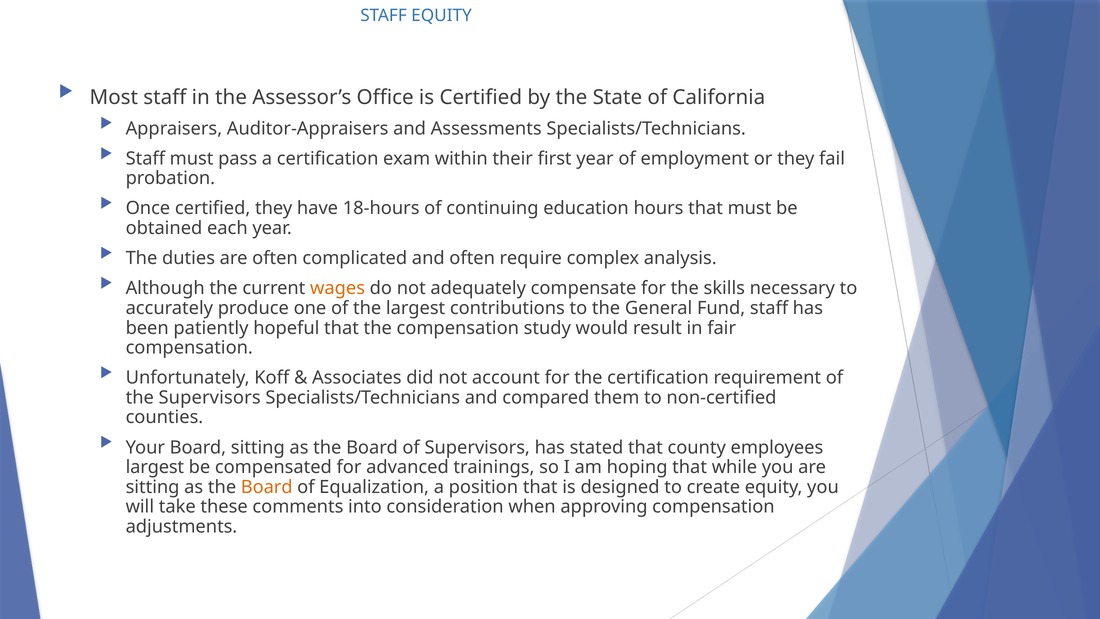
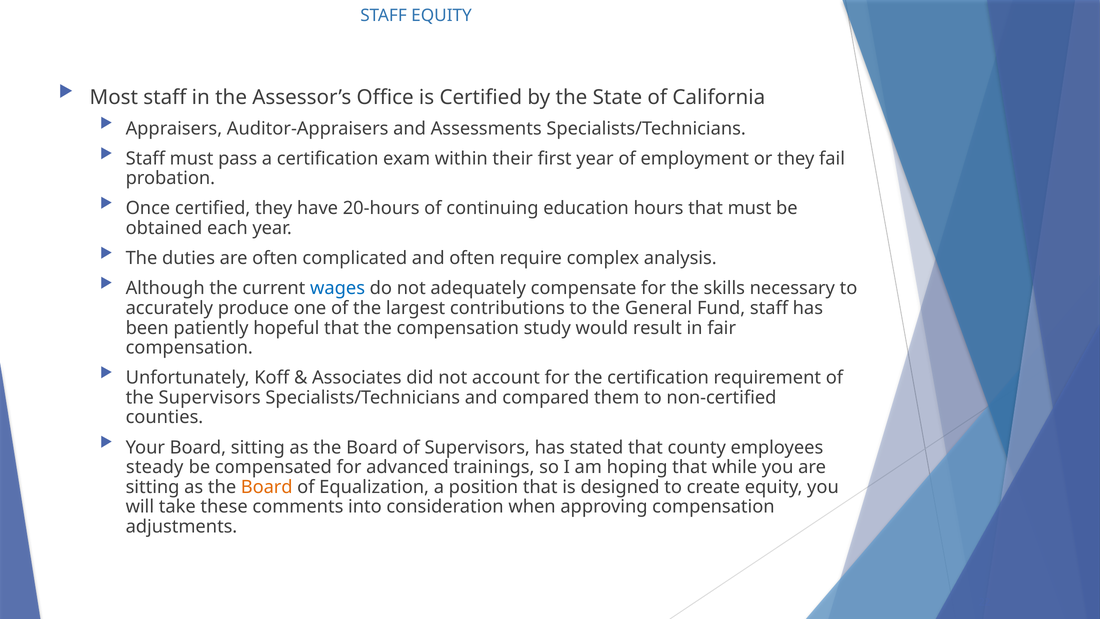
18-hours: 18-hours -> 20-hours
wages colour: orange -> blue
largest at (155, 467): largest -> steady
